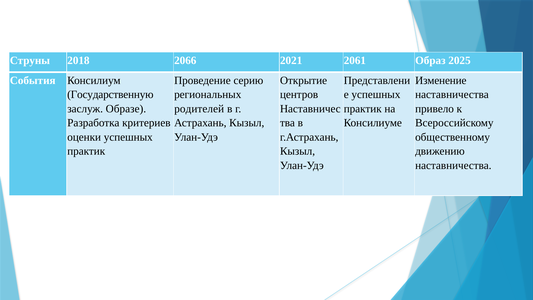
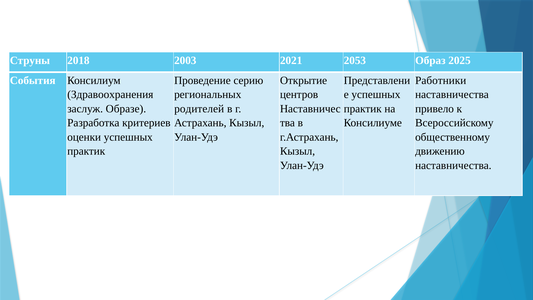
2066: 2066 -> 2003
2061: 2061 -> 2053
Изменение: Изменение -> Работники
Государственную: Государственную -> Здравоохранения
